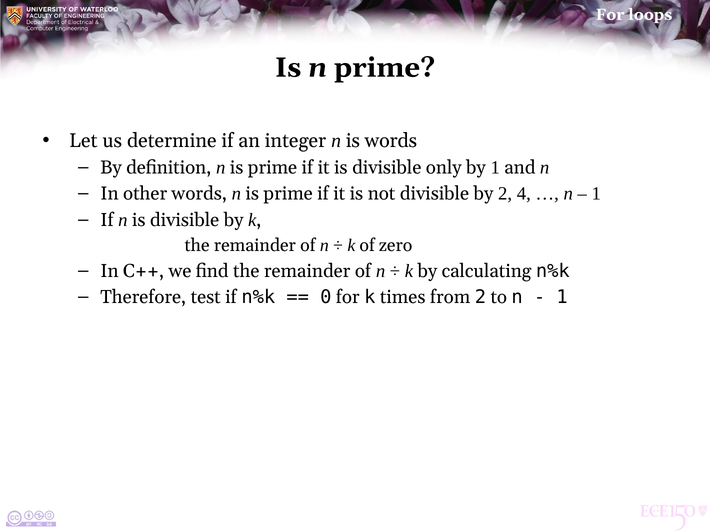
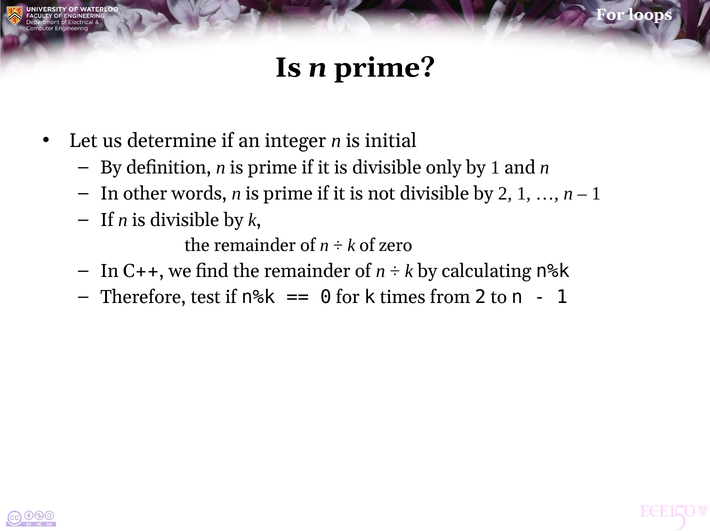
is words: words -> initial
2 4: 4 -> 1
